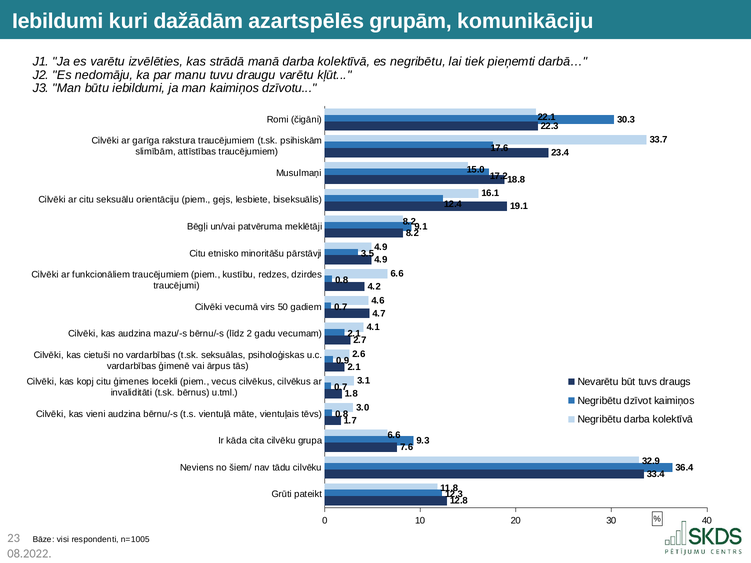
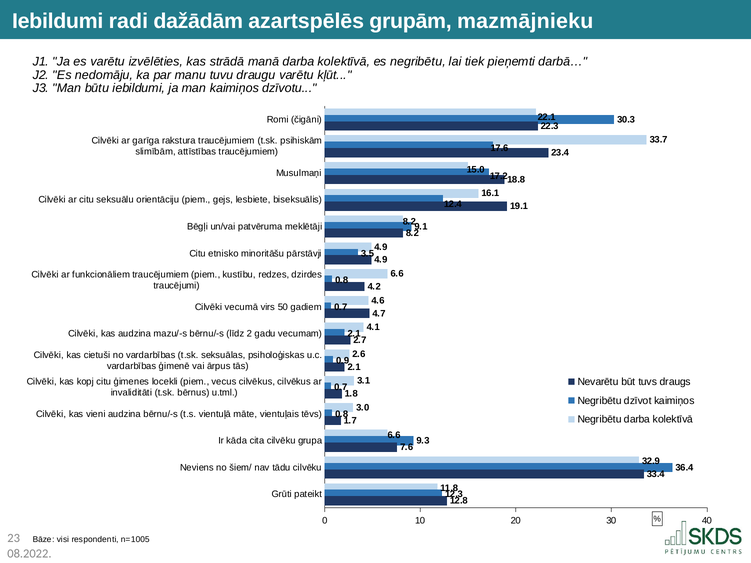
kuri: kuri -> radi
komunikāciju: komunikāciju -> mazmājnieku
